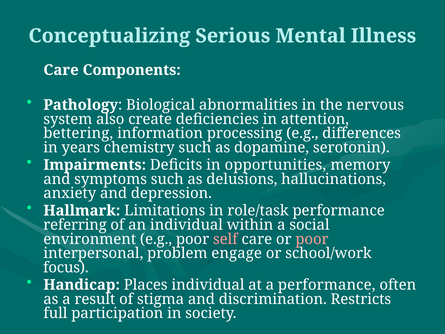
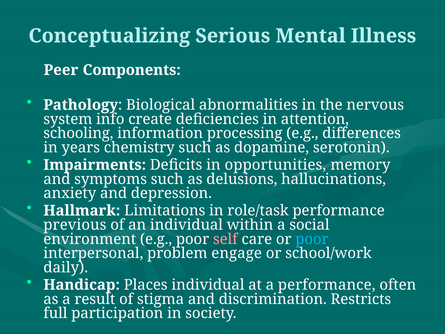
Care at (61, 70): Care -> Peer
also: also -> info
bettering: bettering -> schooling
referring: referring -> previous
poor at (312, 239) colour: pink -> light blue
focus: focus -> daily
